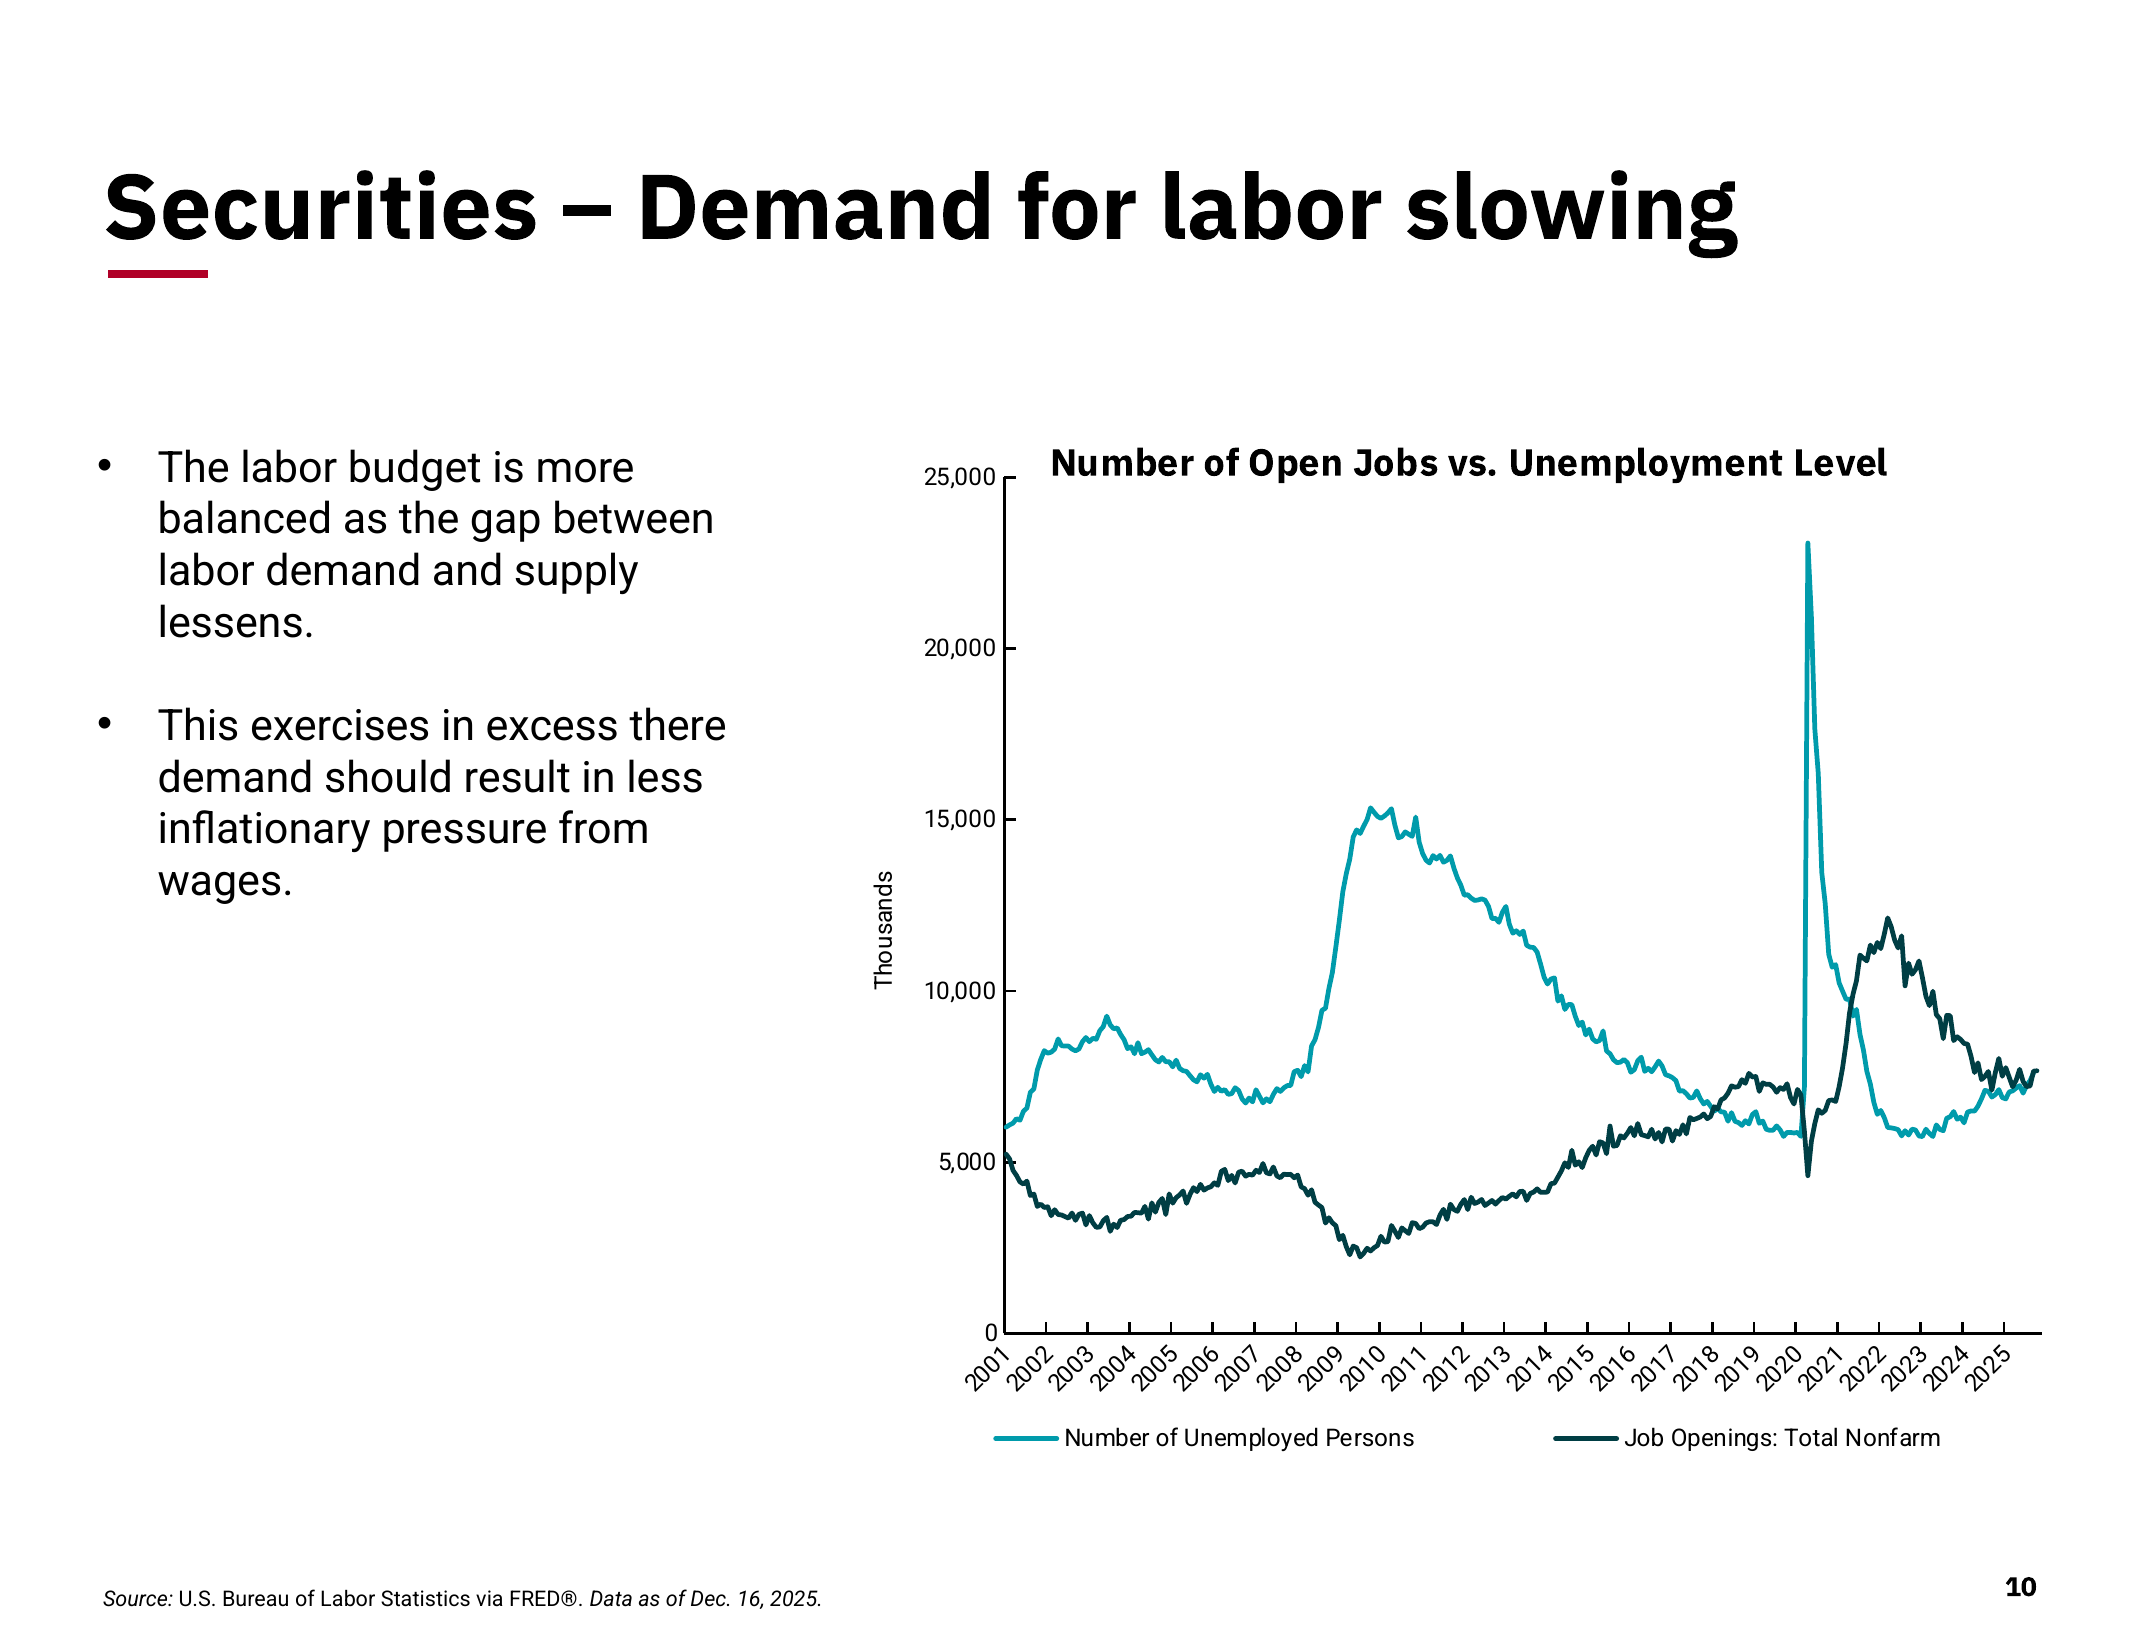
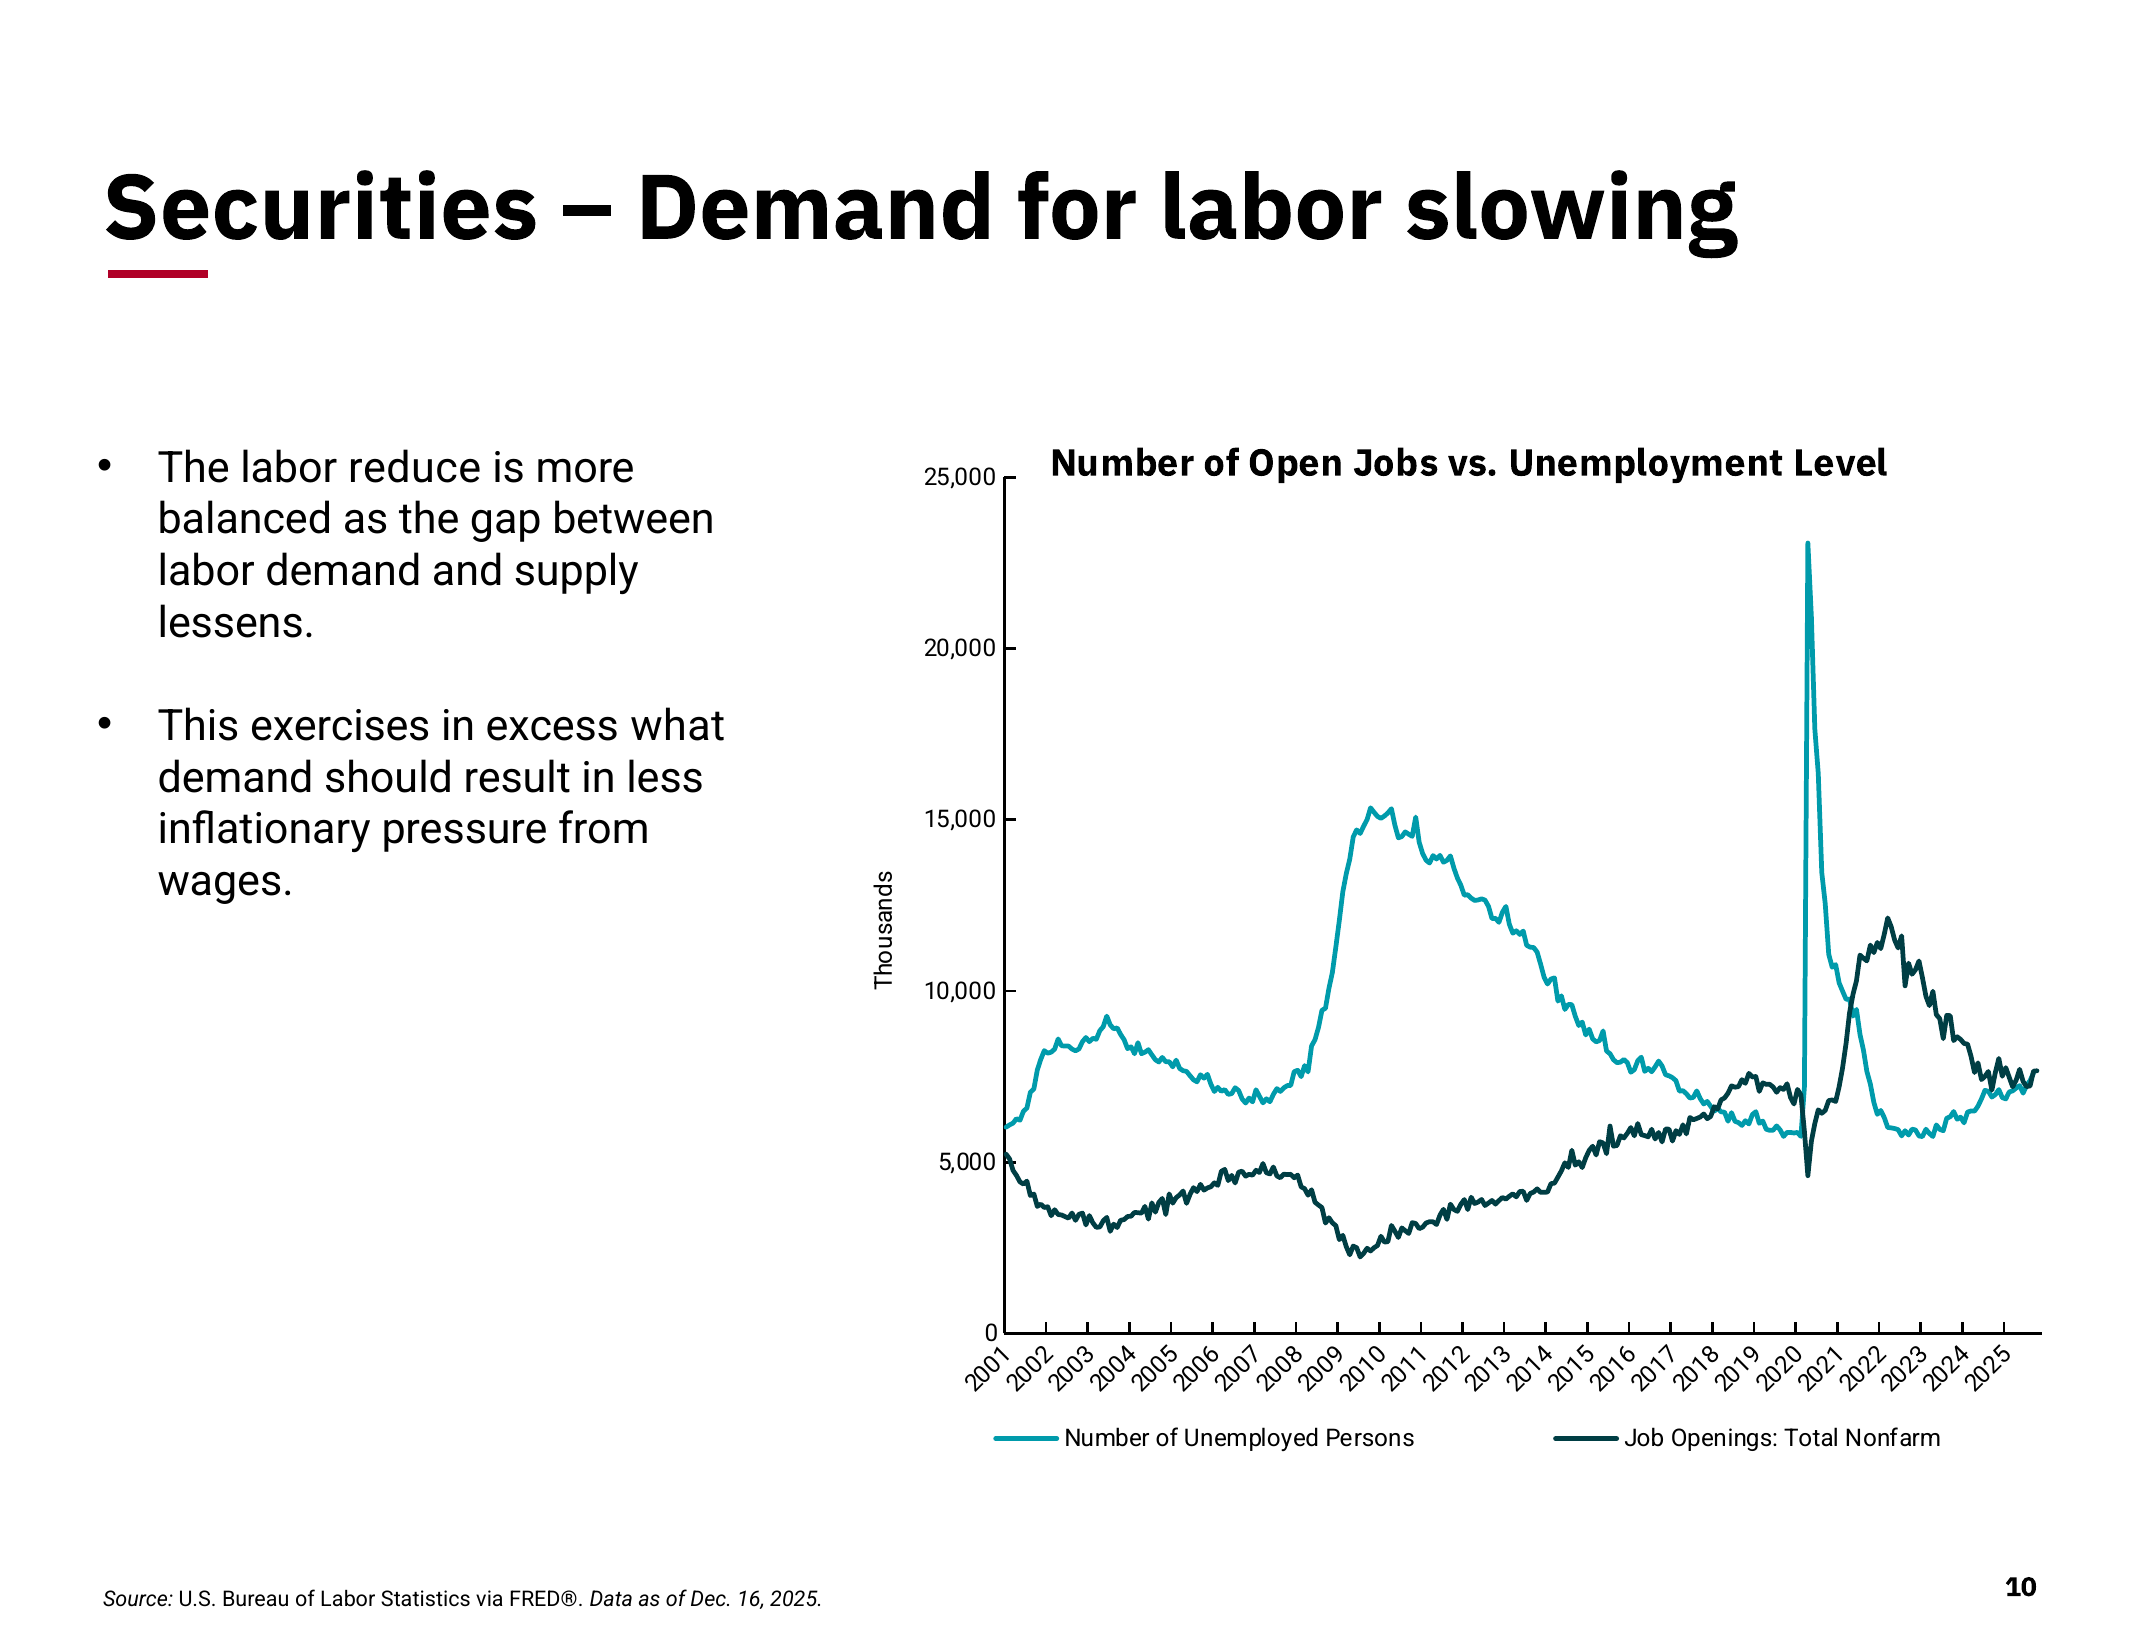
budget: budget -> reduce
there: there -> what
